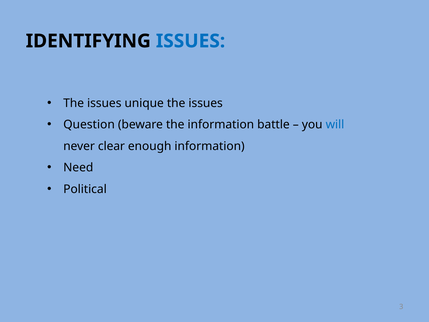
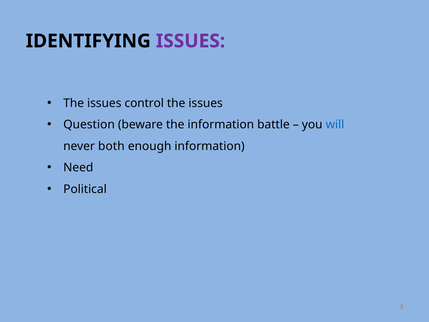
ISSUES at (191, 41) colour: blue -> purple
unique: unique -> control
clear: clear -> both
